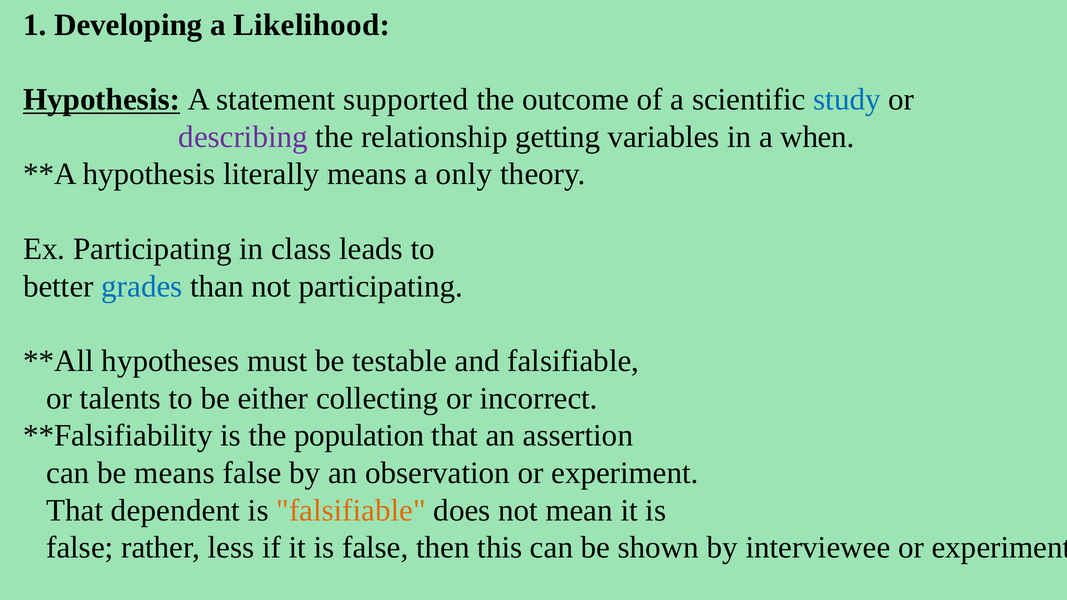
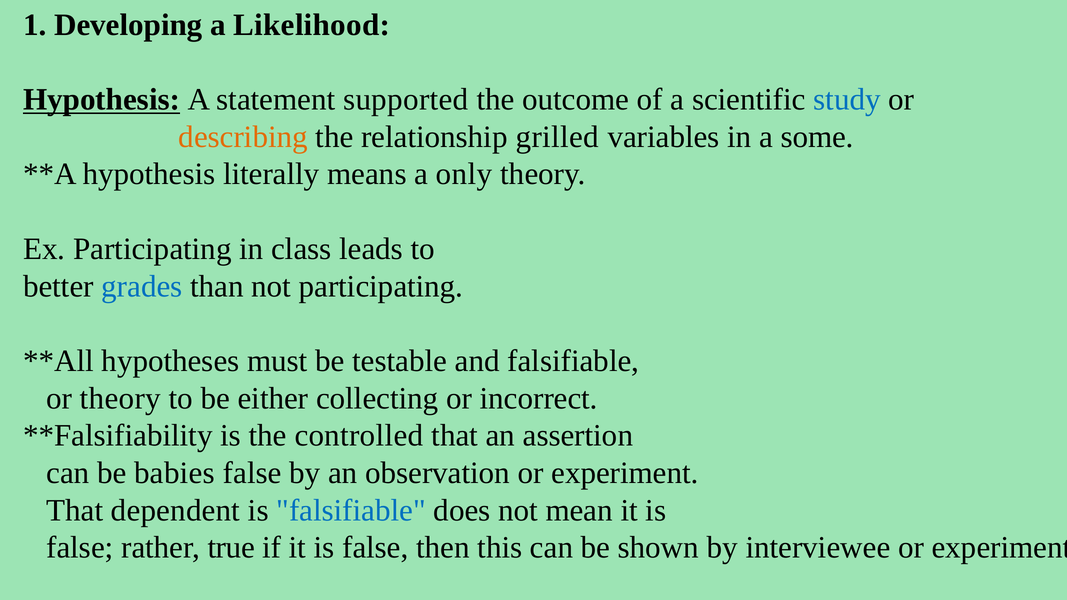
describing colour: purple -> orange
getting: getting -> grilled
when: when -> some
or talents: talents -> theory
population: population -> controlled
be means: means -> babies
falsifiable at (351, 511) colour: orange -> blue
less: less -> true
